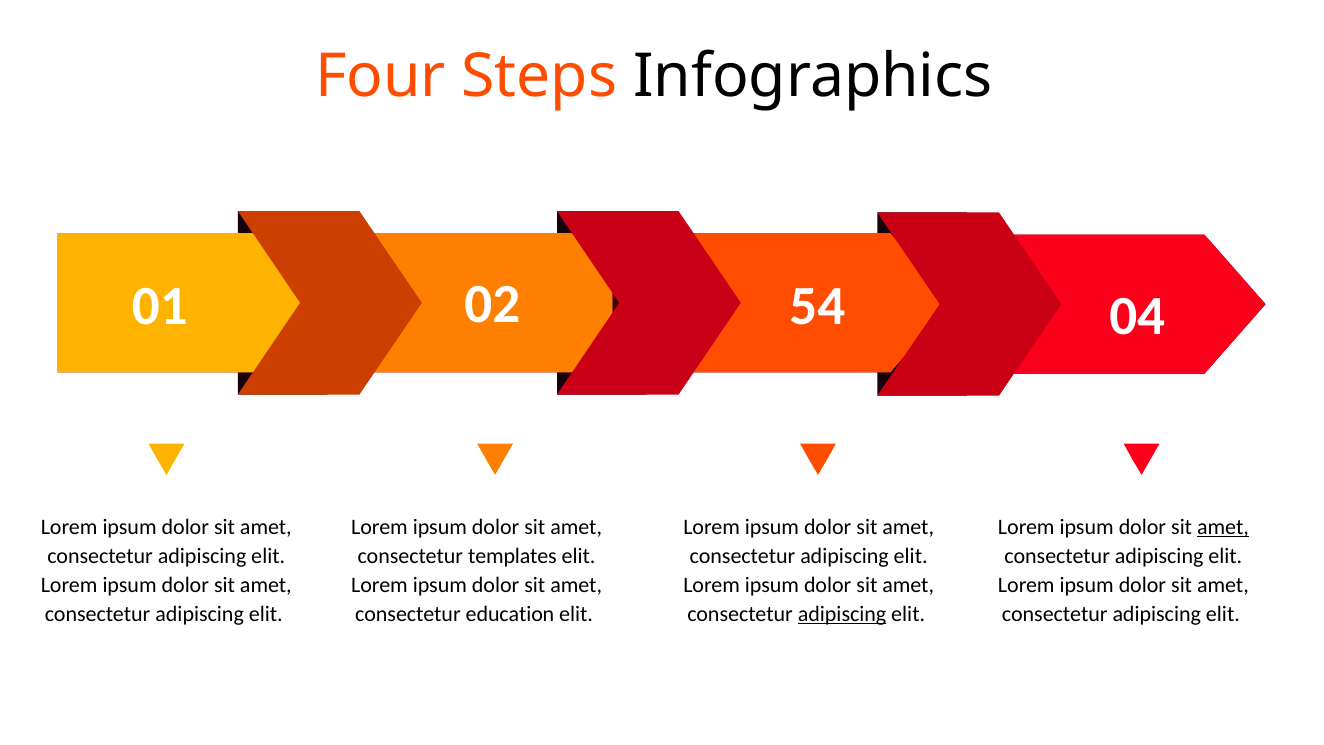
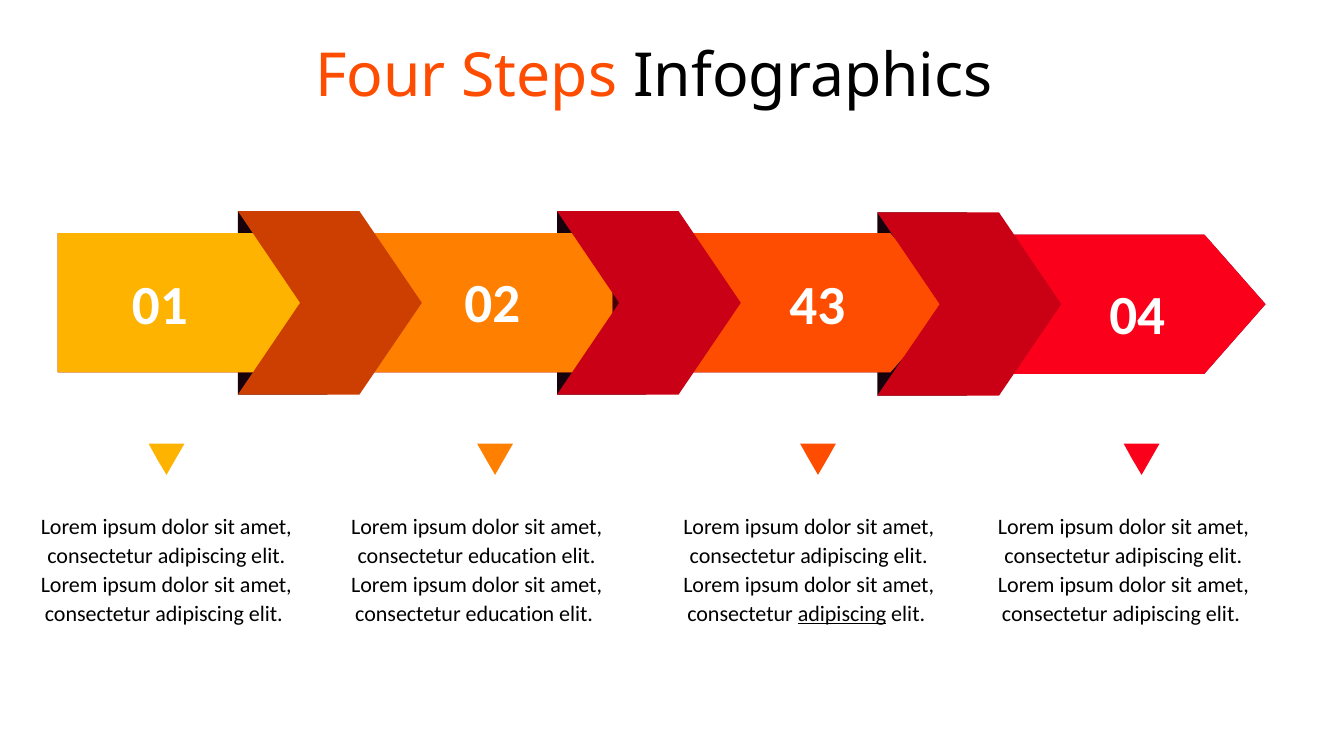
54: 54 -> 43
amet at (1223, 527) underline: present -> none
templates at (513, 556): templates -> education
